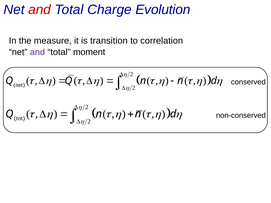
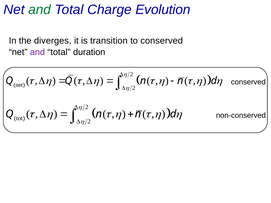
and at (40, 10) colour: red -> green
measure: measure -> diverges
to correlation: correlation -> conserved
moment: moment -> duration
